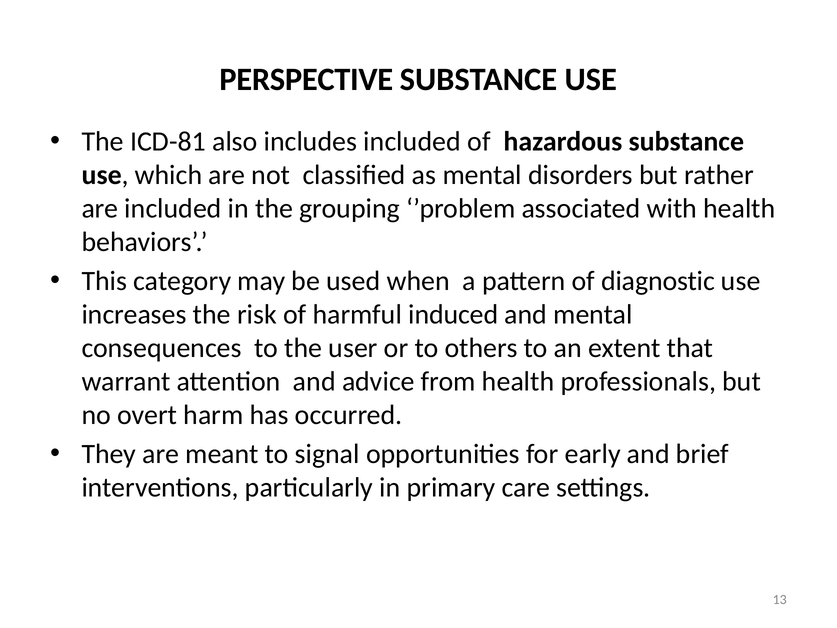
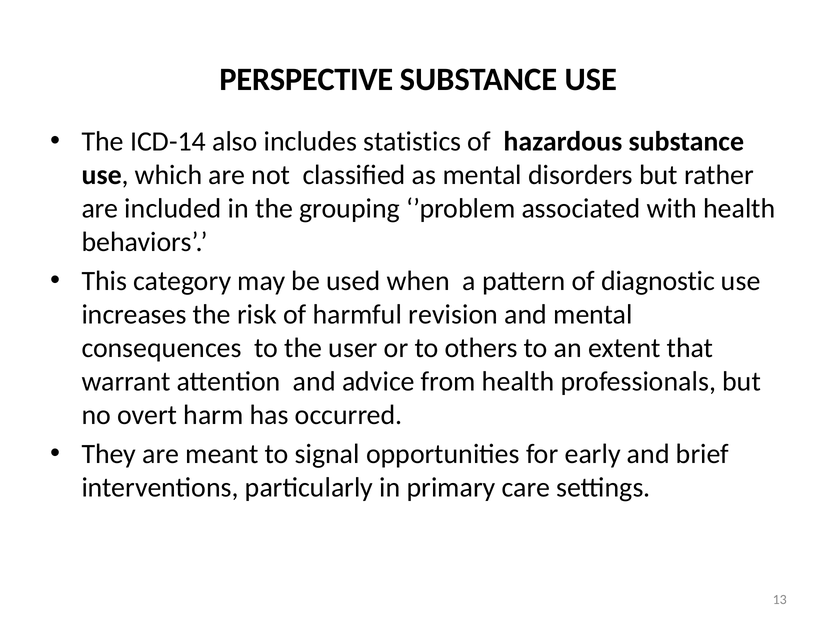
ICD-81: ICD-81 -> ICD-14
includes included: included -> statistics
induced: induced -> revision
